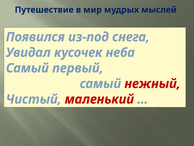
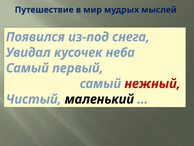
маленький colour: red -> black
